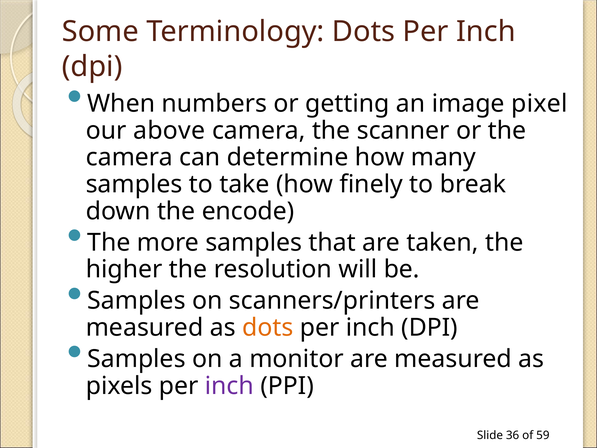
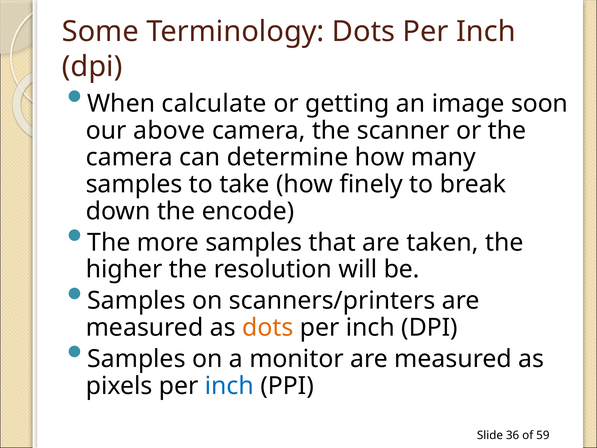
numbers: numbers -> calculate
pixel: pixel -> soon
inch at (229, 386) colour: purple -> blue
